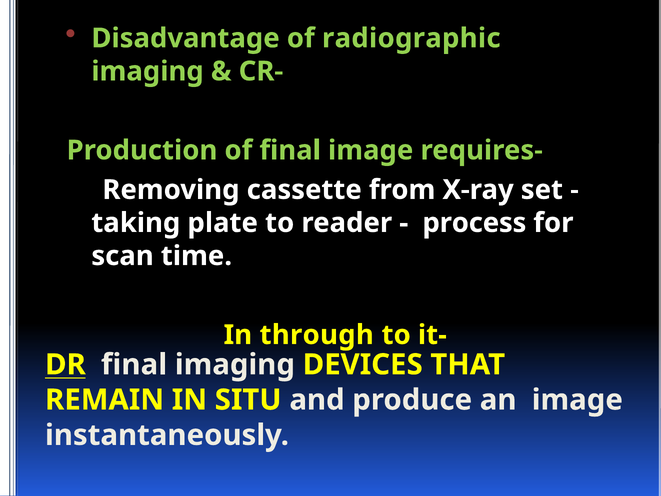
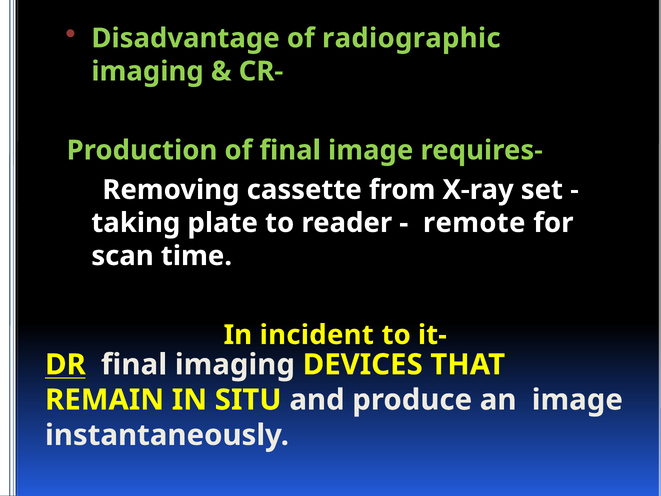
process: process -> remote
through: through -> incident
